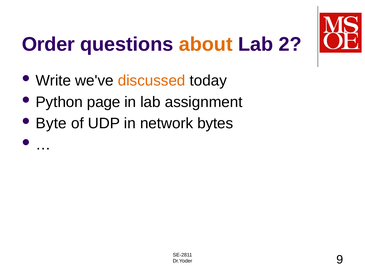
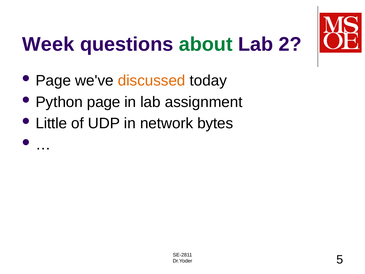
Order: Order -> Week
about colour: orange -> green
Write at (53, 81): Write -> Page
Byte: Byte -> Little
9: 9 -> 5
